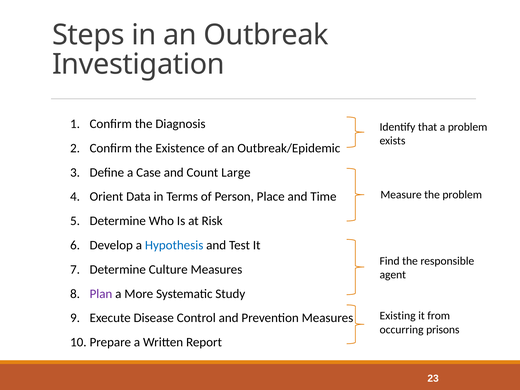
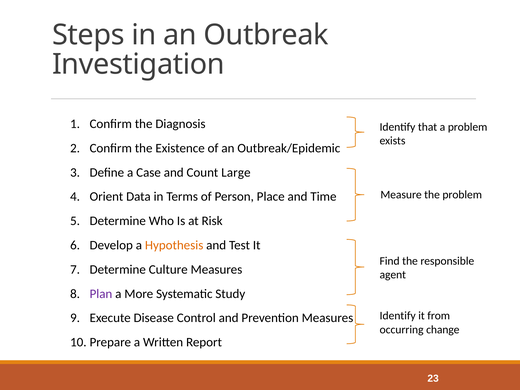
Hypothesis colour: blue -> orange
Existing at (398, 316): Existing -> Identify
prisons: prisons -> change
